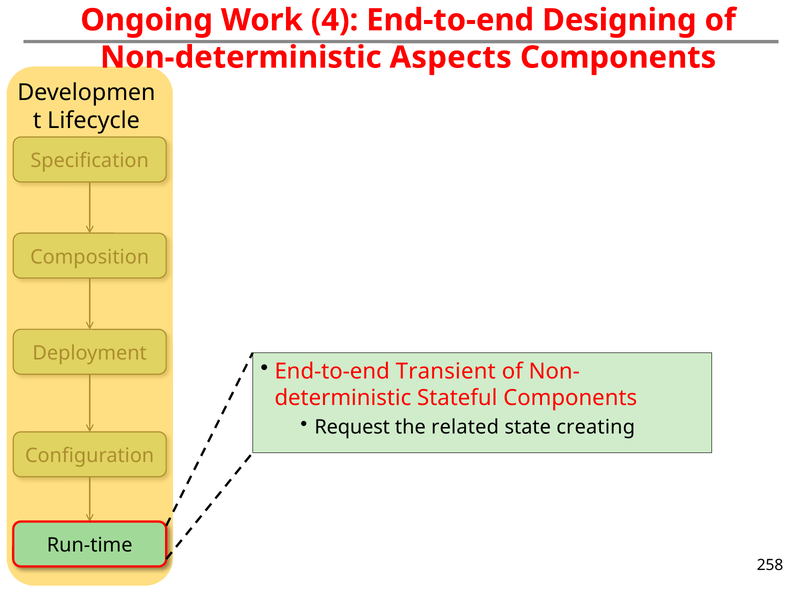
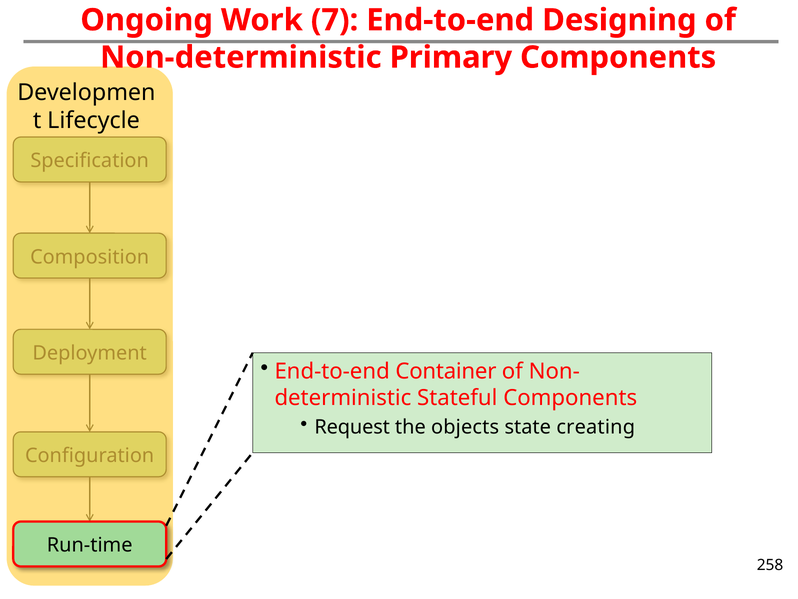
4: 4 -> 7
Aspects: Aspects -> Primary
Transient: Transient -> Container
related: related -> objects
